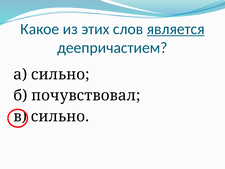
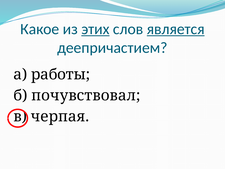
этих underline: none -> present
а сильно: сильно -> работы
сильно at (60, 116): сильно -> черпая
